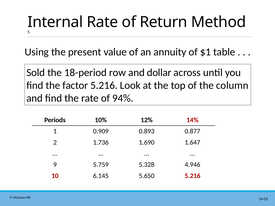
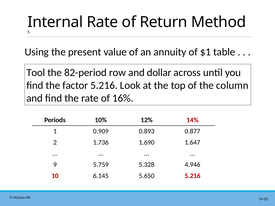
Sold: Sold -> Tool
18-period: 18-period -> 82-period
94%: 94% -> 16%
